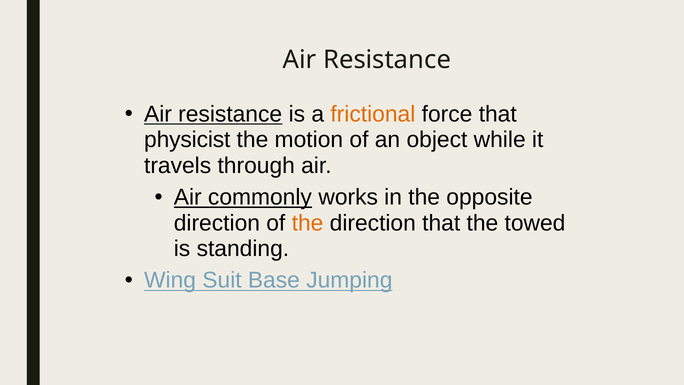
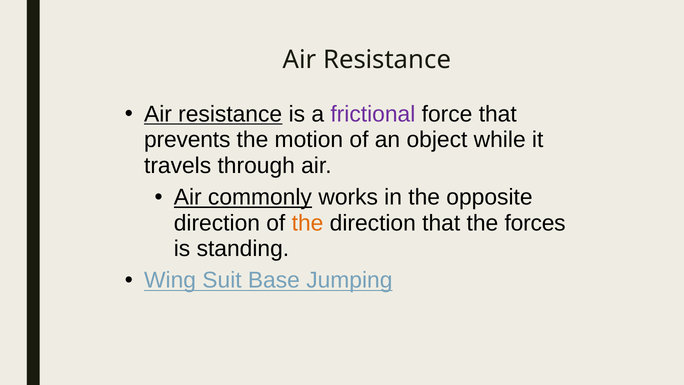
frictional colour: orange -> purple
physicist: physicist -> prevents
towed: towed -> forces
